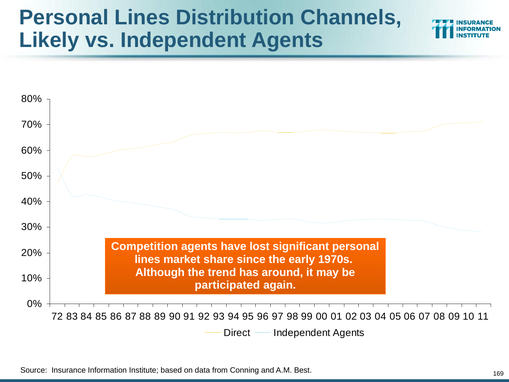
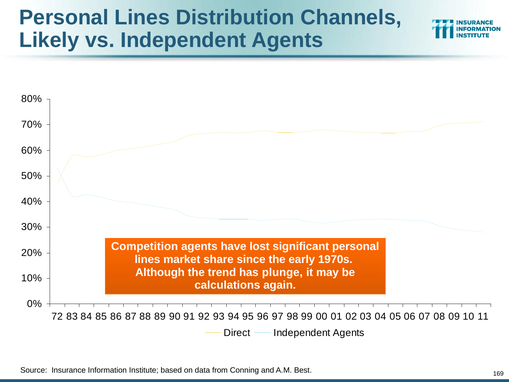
around: around -> plunge
participated: participated -> calculations
